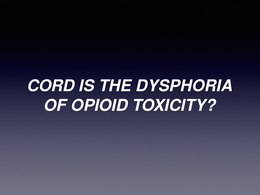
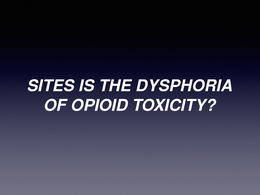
CORD: CORD -> SITES
